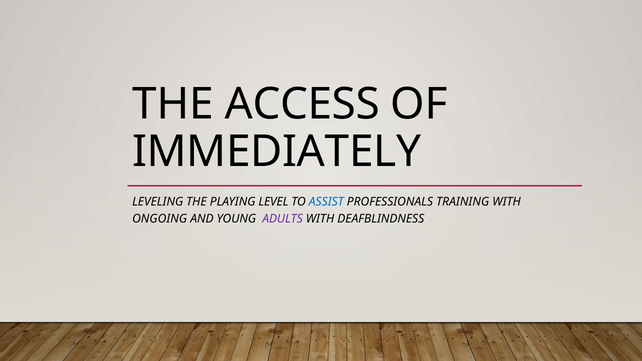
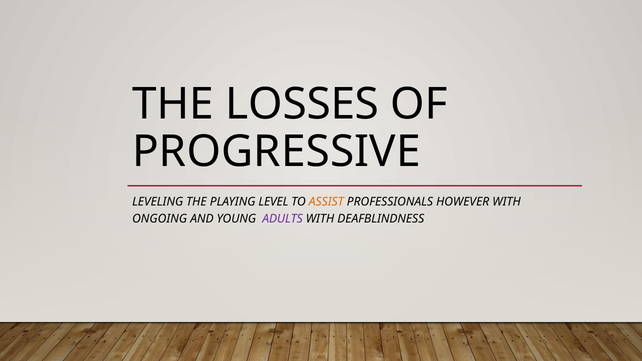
ACCESS: ACCESS -> LOSSES
IMMEDIATELY: IMMEDIATELY -> PROGRESSIVE
ASSIST colour: blue -> orange
TRAINING: TRAINING -> HOWEVER
